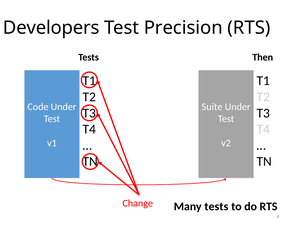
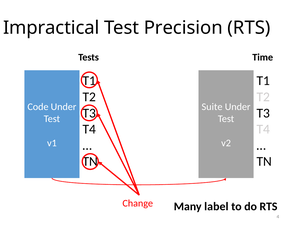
Developers: Developers -> Impractical
Then: Then -> Time
Many tests: tests -> label
